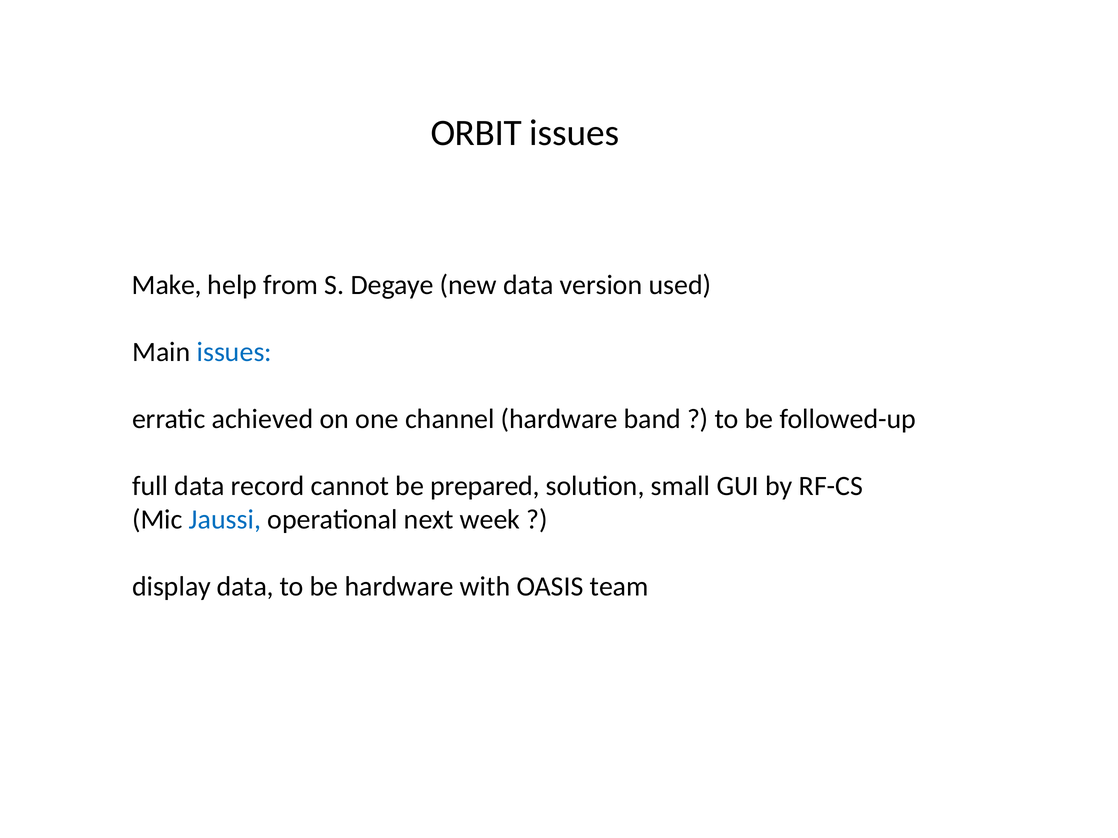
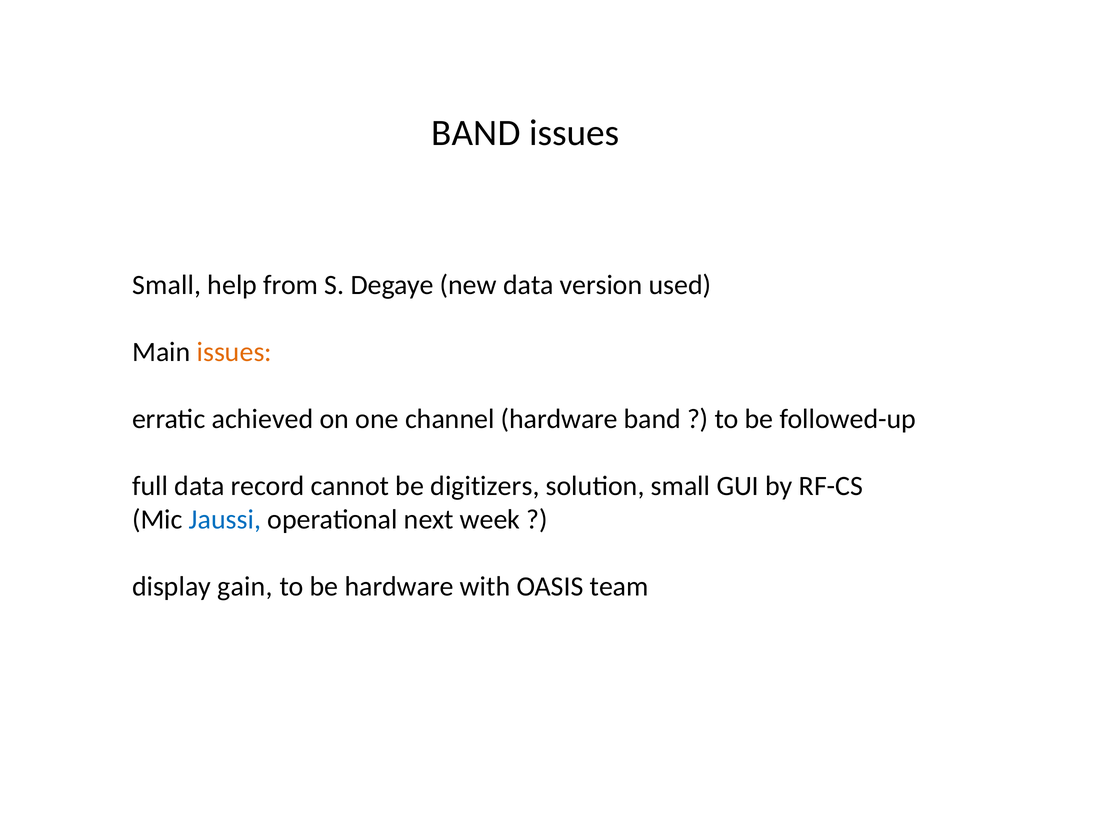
ORBIT at (476, 133): ORBIT -> BAND
Make at (167, 285): Make -> Small
issues at (234, 352) colour: blue -> orange
prepared: prepared -> digitizers
display data: data -> gain
